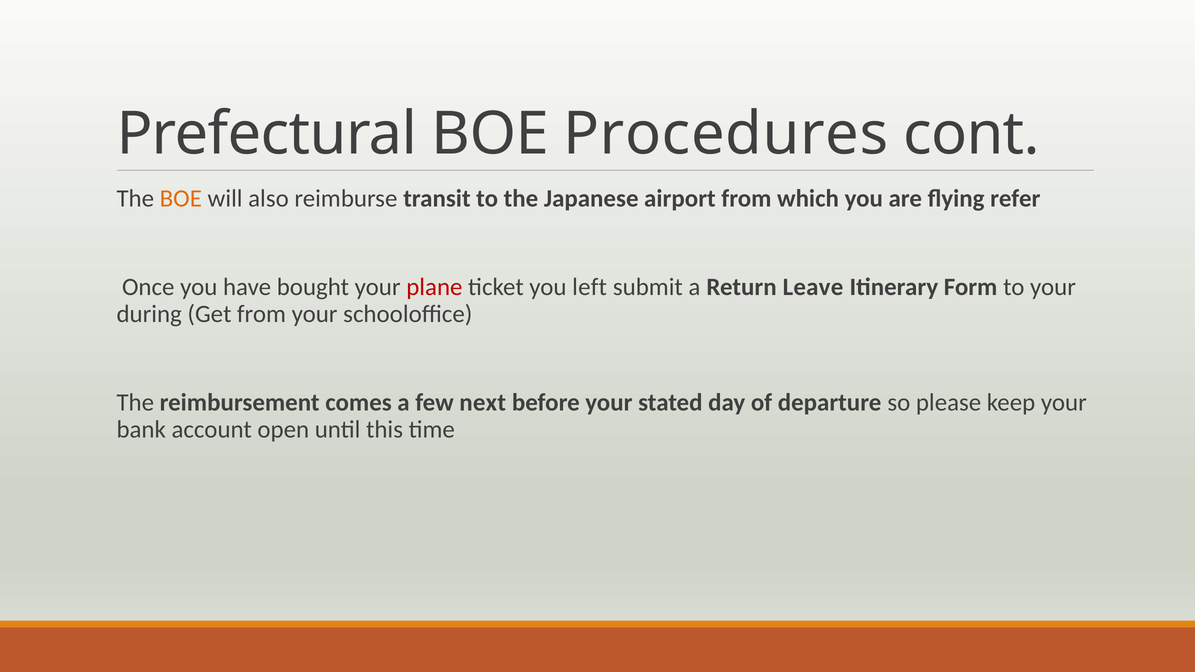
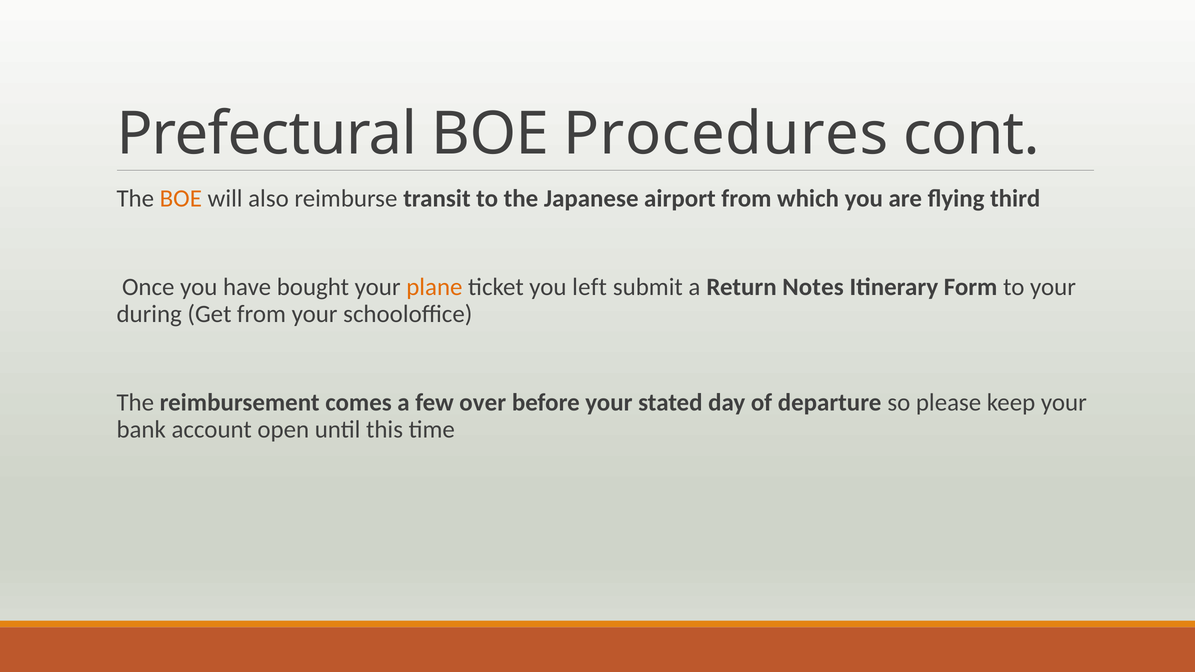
refer: refer -> third
plane colour: red -> orange
Leave: Leave -> Notes
next: next -> over
